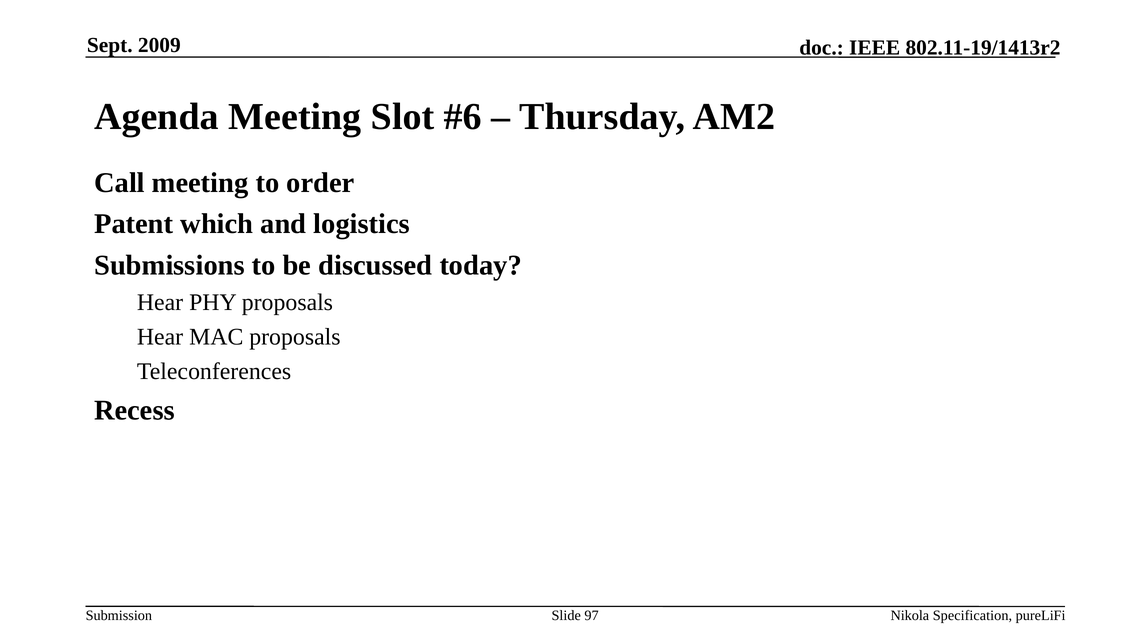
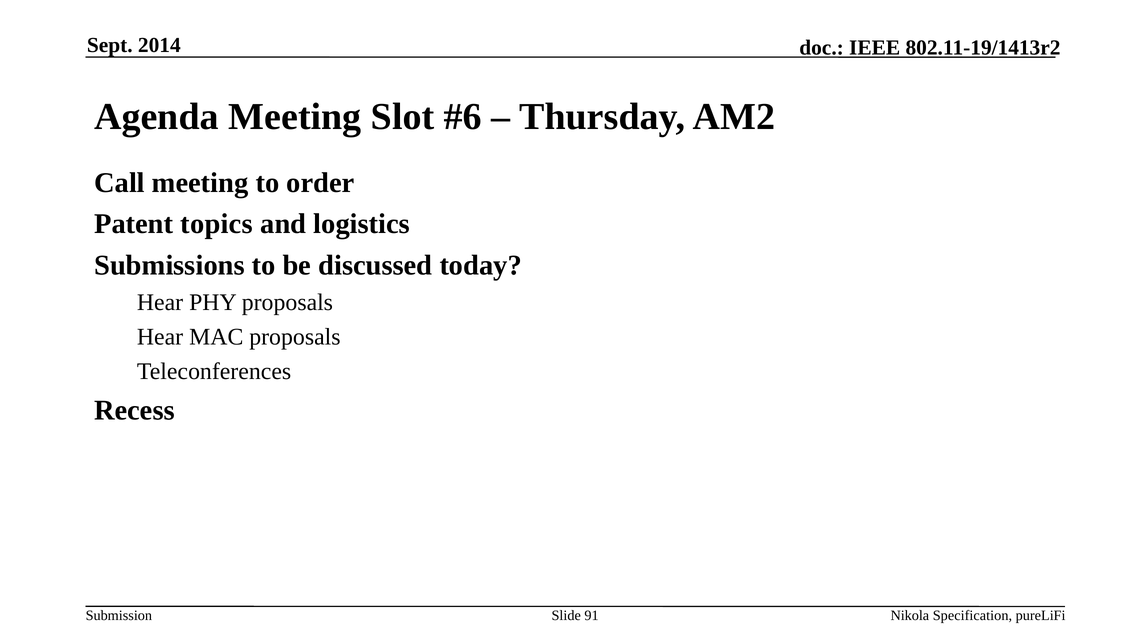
2009: 2009 -> 2014
which: which -> topics
97: 97 -> 91
